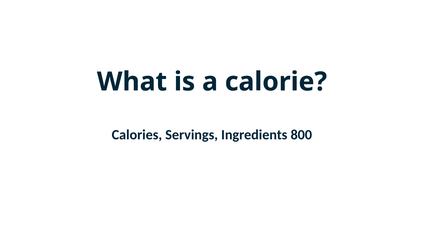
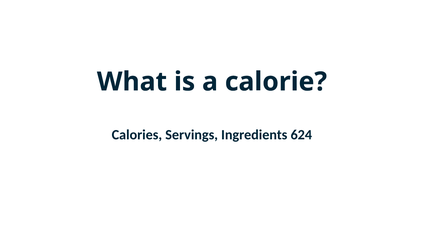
800: 800 -> 624
